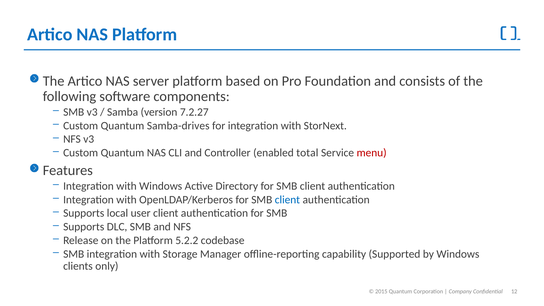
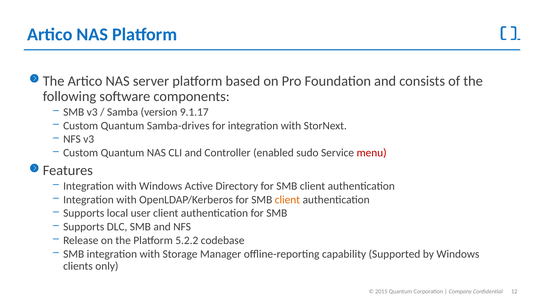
7.2.27: 7.2.27 -> 9.1.17
total: total -> sudo
client at (287, 200) colour: blue -> orange
